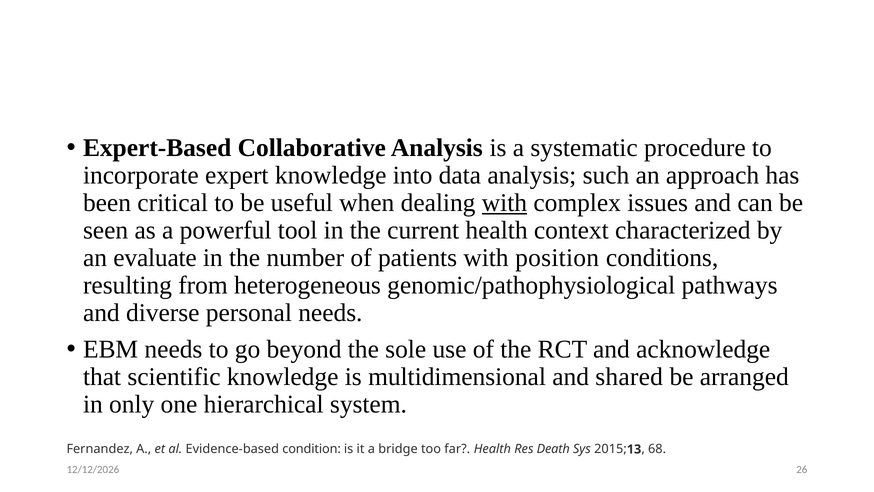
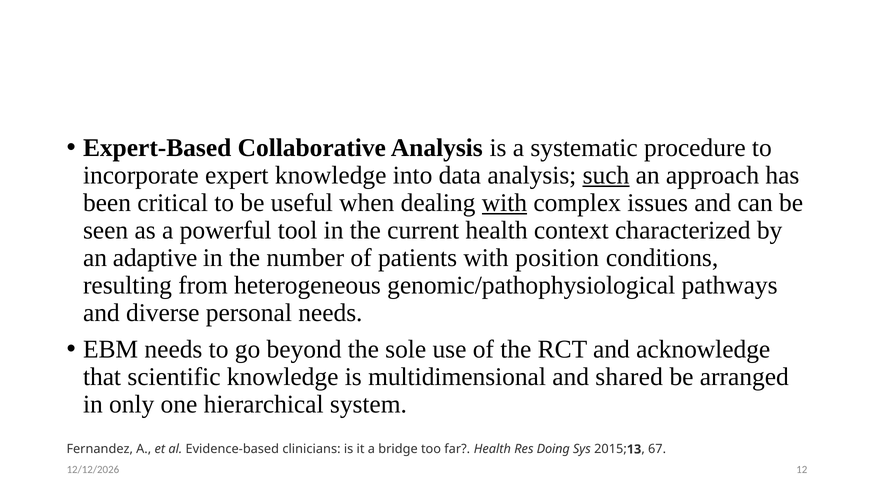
such underline: none -> present
evaluate: evaluate -> adaptive
condition: condition -> clinicians
Death: Death -> Doing
68: 68 -> 67
26: 26 -> 12
